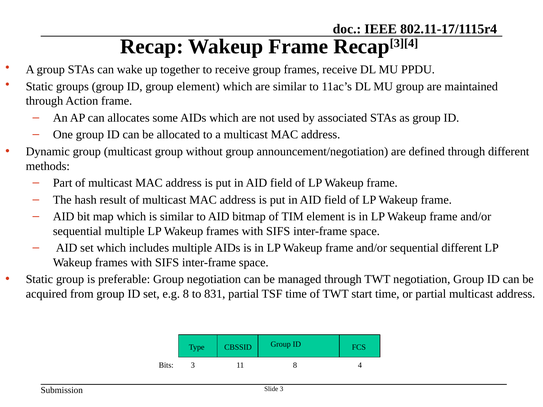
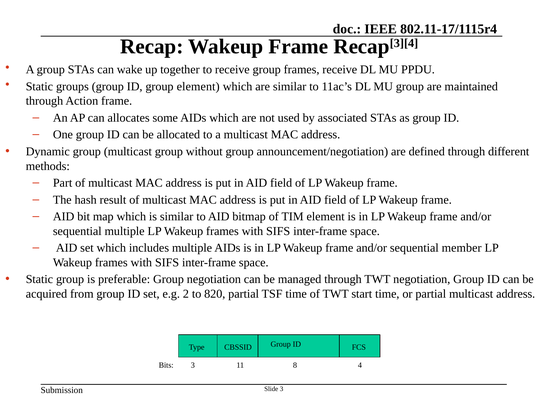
sequential different: different -> member
e.g 8: 8 -> 2
831: 831 -> 820
